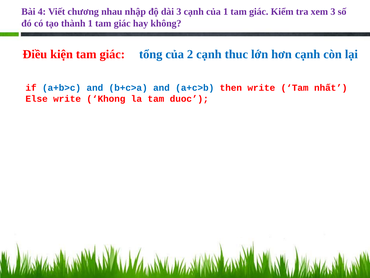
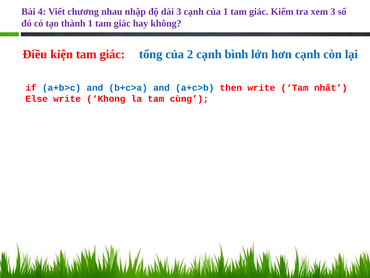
thuc: thuc -> bình
duoc: duoc -> cùng
